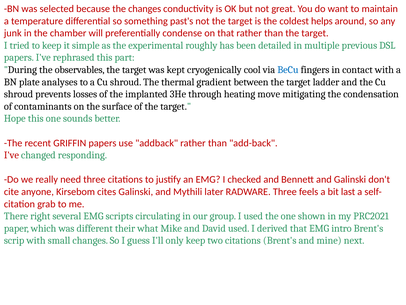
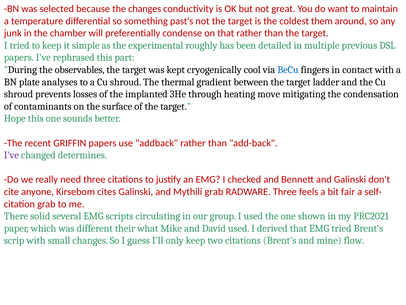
helps: helps -> them
I've at (11, 155) colour: red -> purple
responding: responding -> determines
Mythili later: later -> grab
last: last -> fair
right: right -> solid
EMG intro: intro -> tried
next: next -> flow
